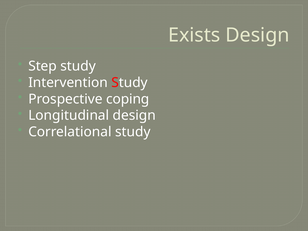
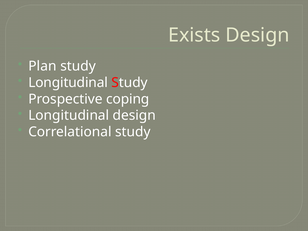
Step: Step -> Plan
Intervention at (68, 83): Intervention -> Longitudinal
